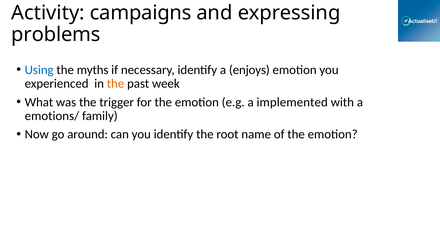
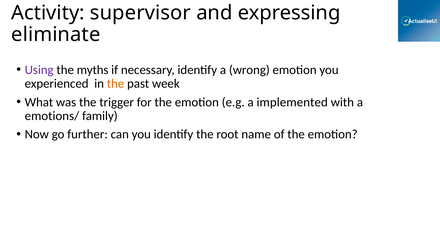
campaigns: campaigns -> supervisor
problems: problems -> eliminate
Using colour: blue -> purple
enjoys: enjoys -> wrong
around: around -> further
